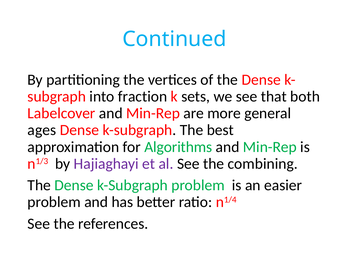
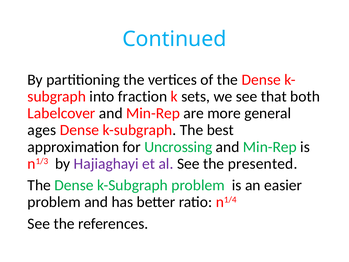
Algorithms: Algorithms -> Uncrossing
combining: combining -> presented
